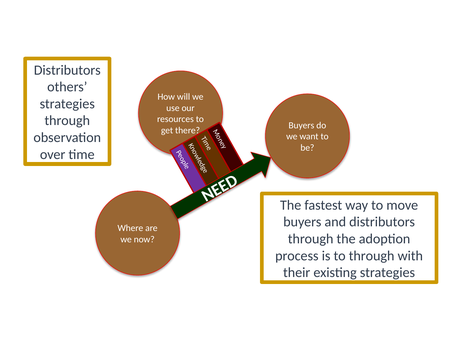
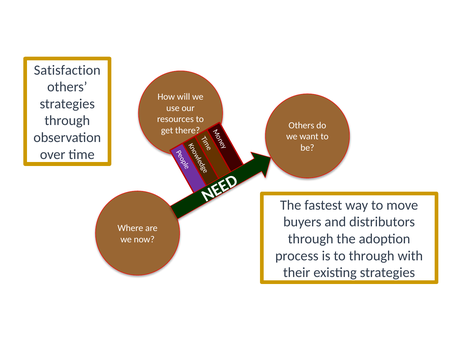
Distributors at (67, 70): Distributors -> Satisfaction
Buyers at (301, 125): Buyers -> Others
